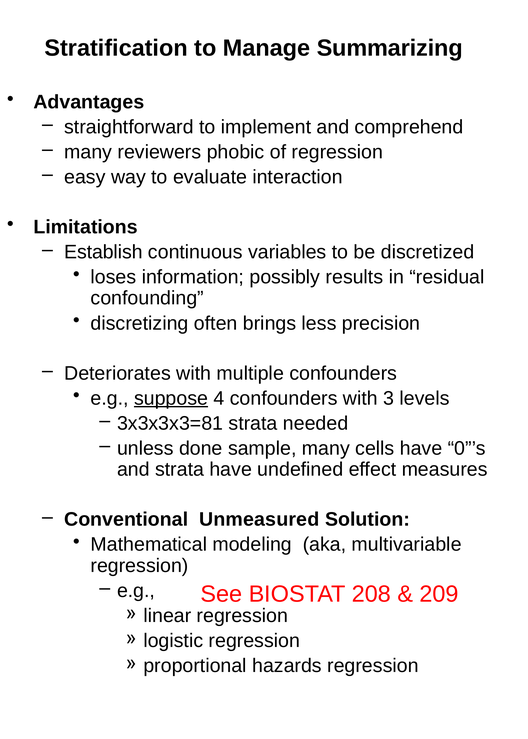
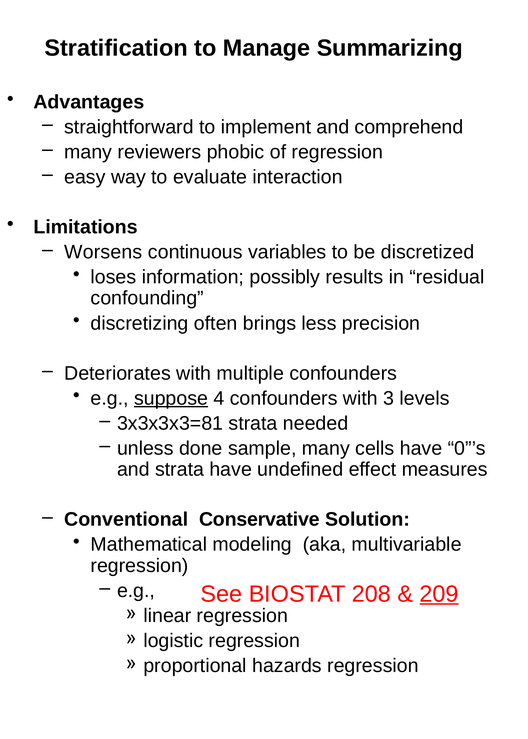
Establish: Establish -> Worsens
Unmeasured: Unmeasured -> Conservative
209 underline: none -> present
